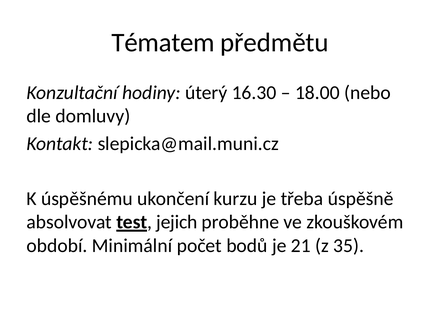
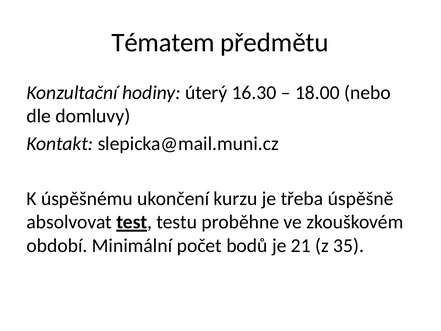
jejich: jejich -> testu
